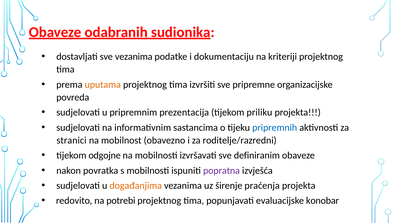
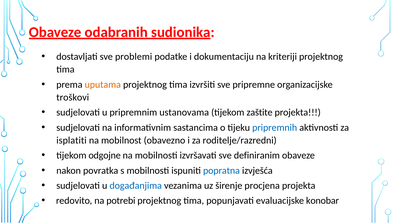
sve vezanima: vezanima -> problemi
povreda: povreda -> troškovi
prezentacija: prezentacija -> ustanovama
priliku: priliku -> zaštite
stranici: stranici -> isplatiti
popratna colour: purple -> blue
događanjima colour: orange -> blue
praćenja: praćenja -> procjena
